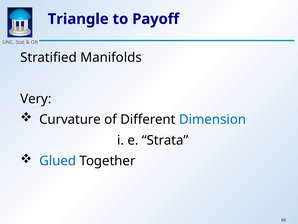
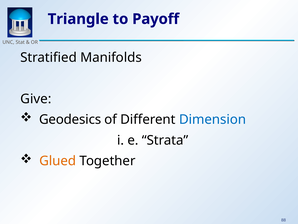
Very: Very -> Give
Curvature: Curvature -> Geodesics
Glued colour: blue -> orange
